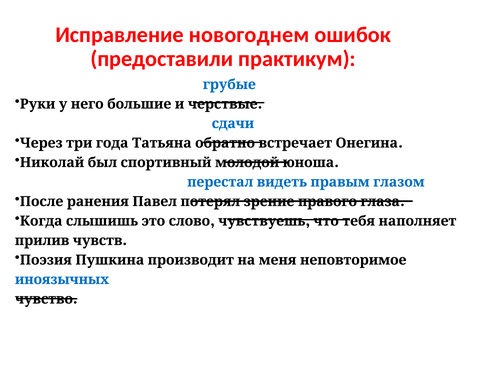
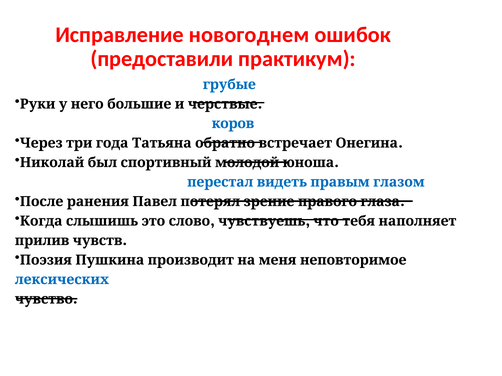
сдачи: сдачи -> коров
иноязычных: иноязычных -> лексических
